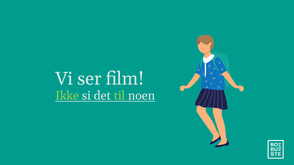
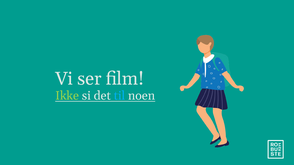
til colour: light green -> light blue
